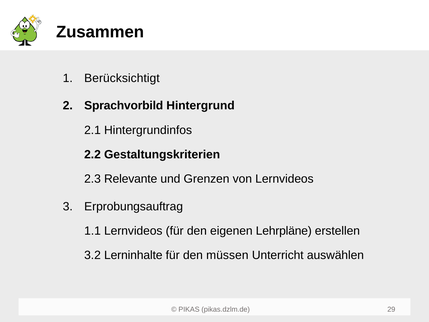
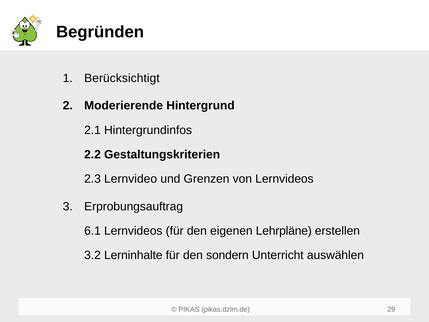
Zusammen: Zusammen -> Begründen
Sprachvorbild: Sprachvorbild -> Moderierende
Relevante: Relevante -> Lernvideo
1.1: 1.1 -> 6.1
müssen: müssen -> sondern
